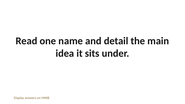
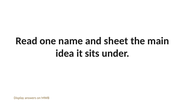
detail: detail -> sheet
